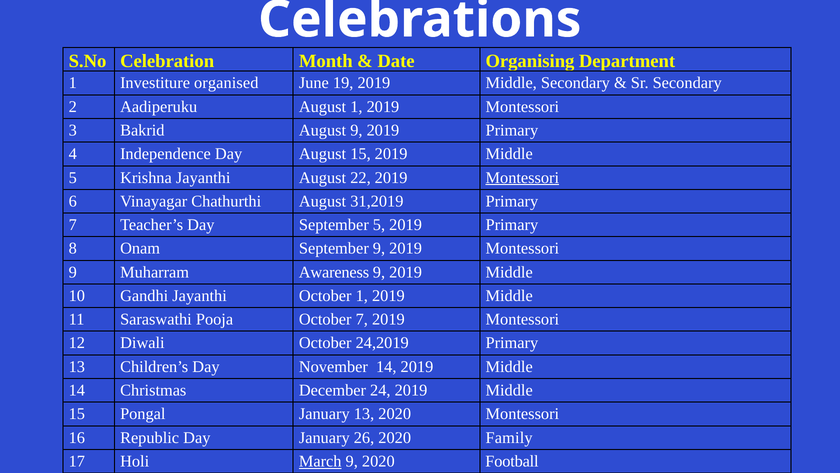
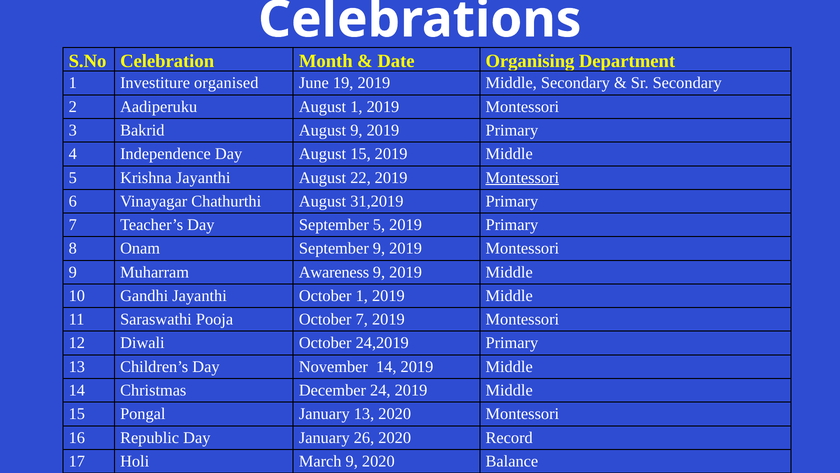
Family: Family -> Record
March underline: present -> none
Football: Football -> Balance
